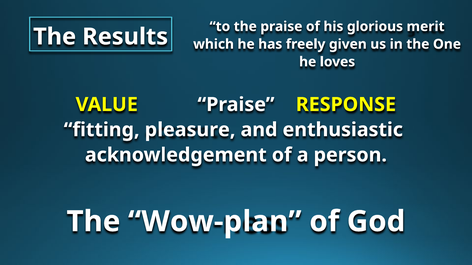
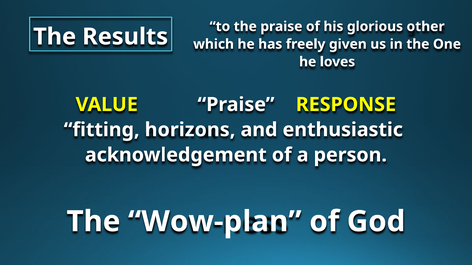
merit: merit -> other
pleasure: pleasure -> horizons
